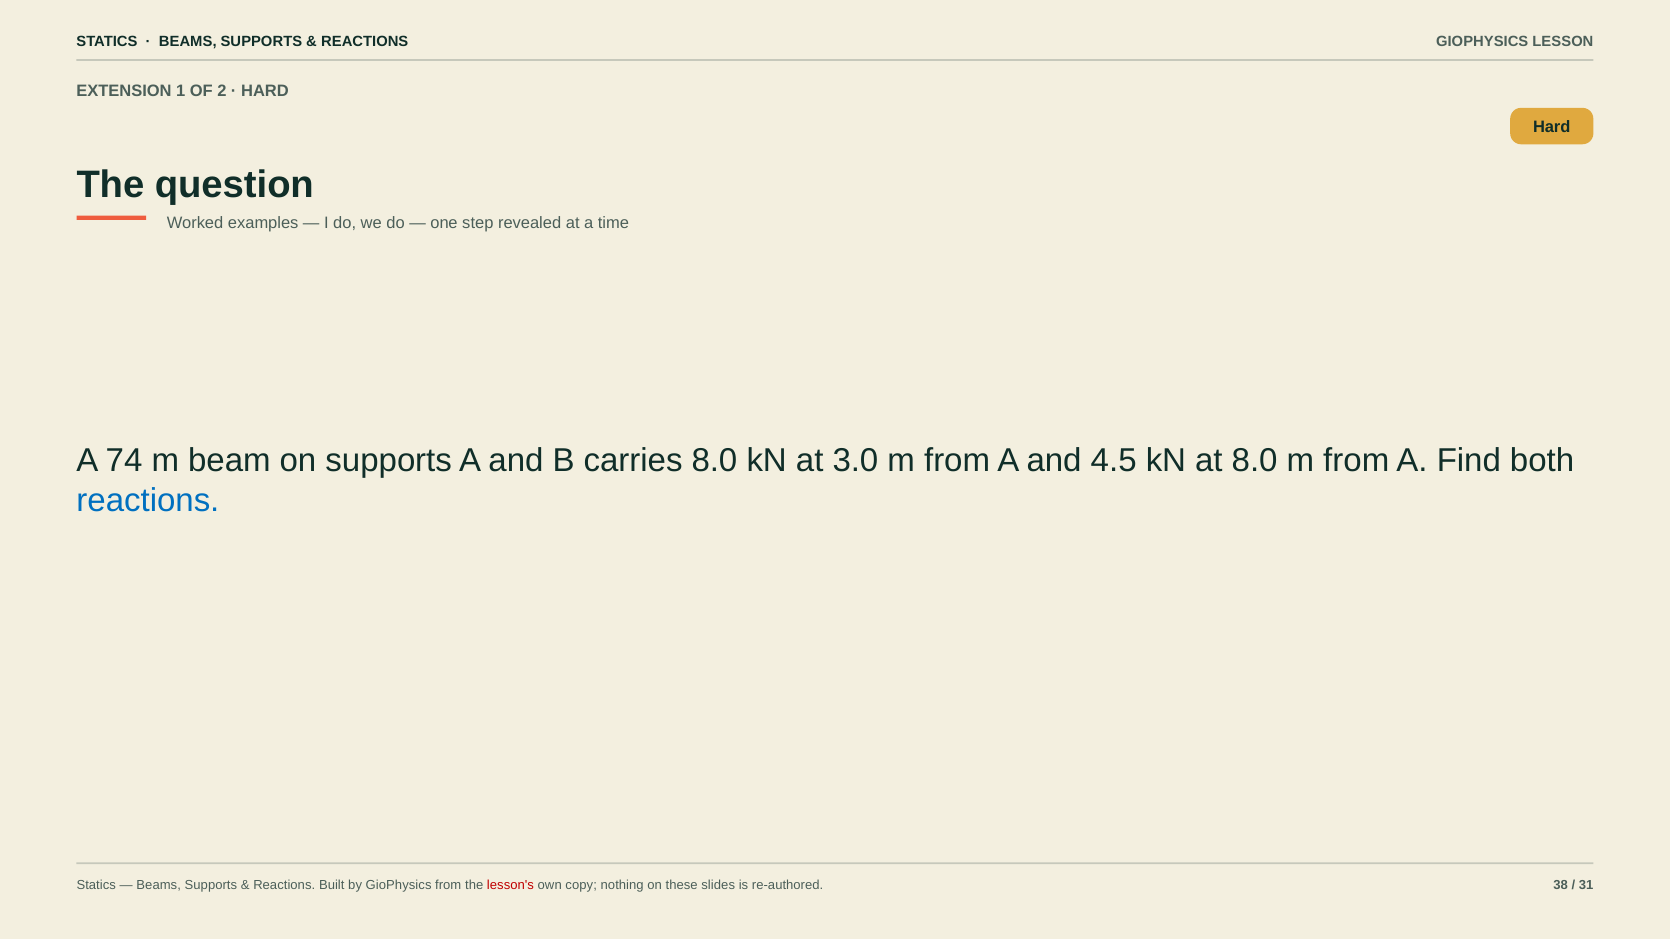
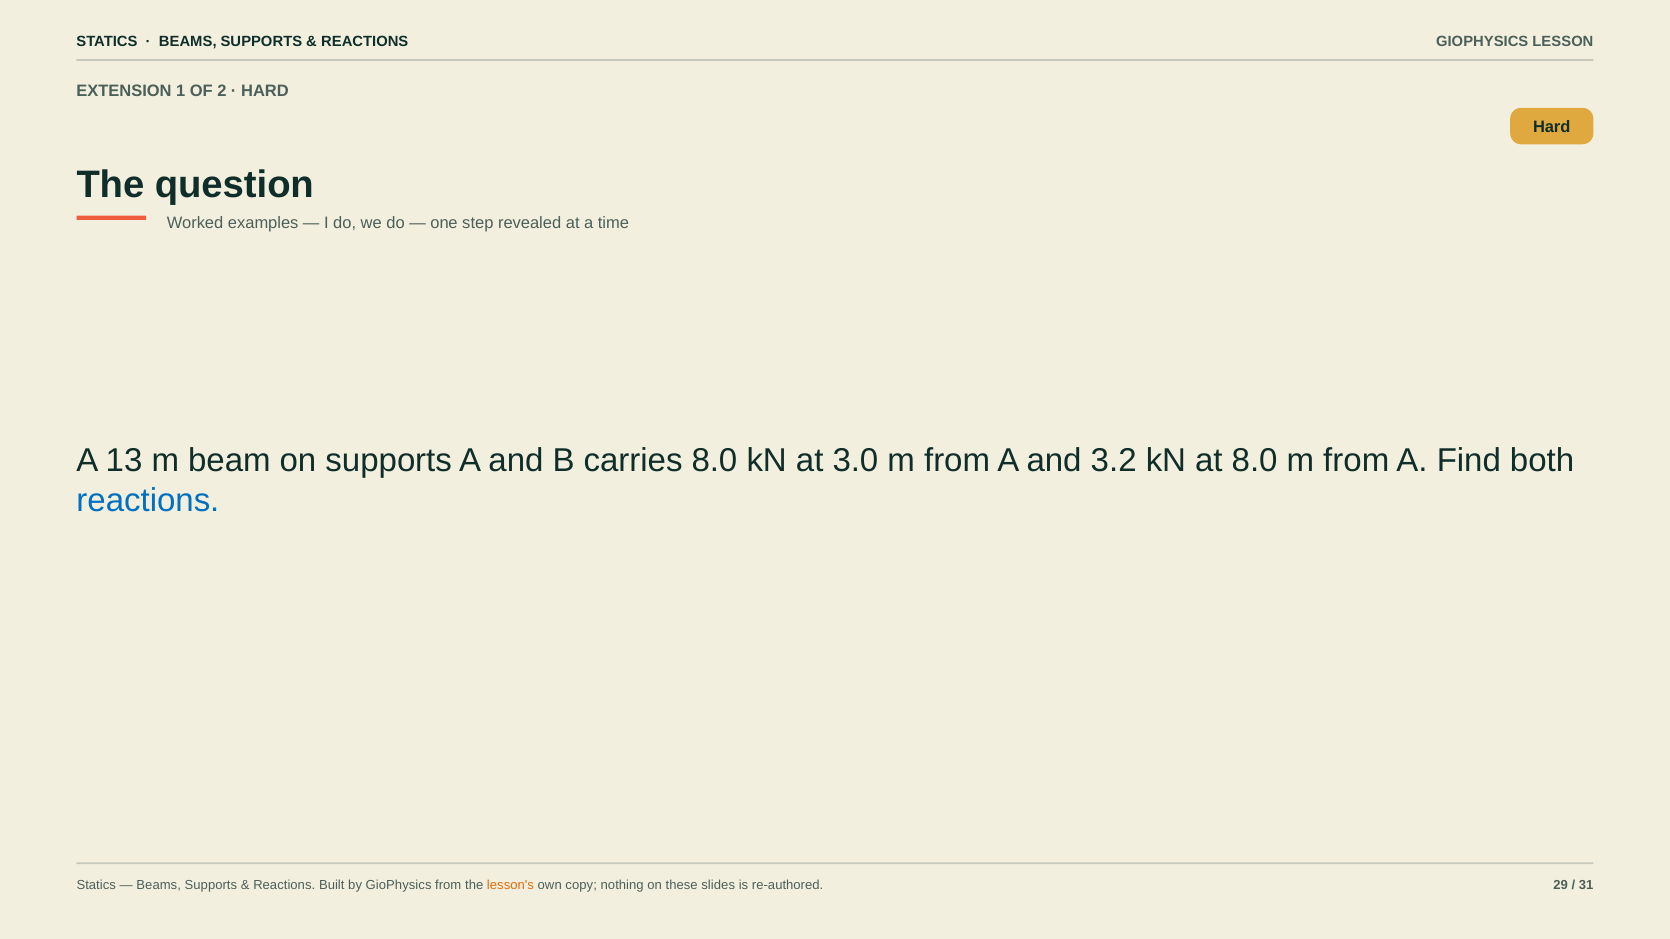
74: 74 -> 13
4.5: 4.5 -> 3.2
lesson's colour: red -> orange
38: 38 -> 29
